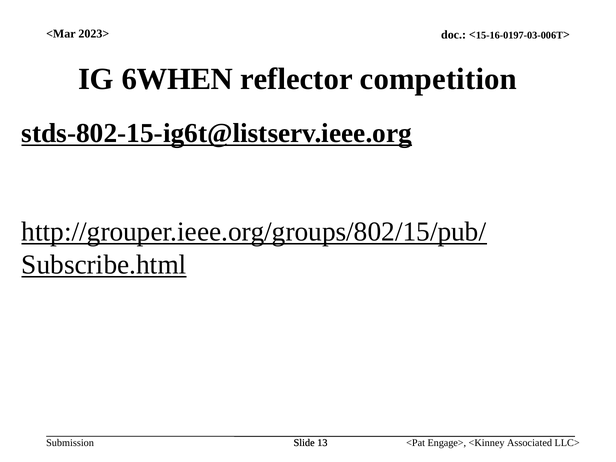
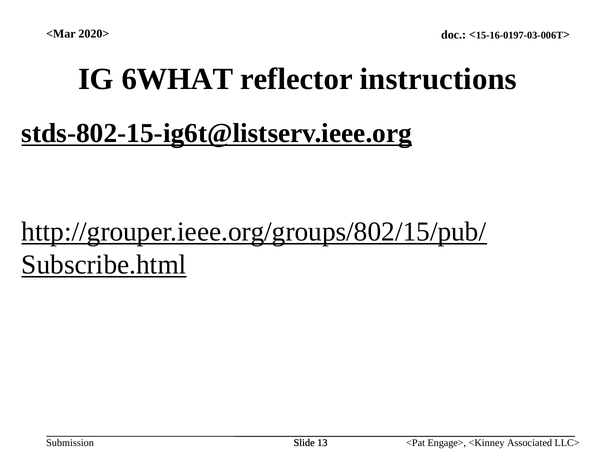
2023>: 2023> -> 2020>
6WHEN: 6WHEN -> 6WHAT
competition: competition -> instructions
